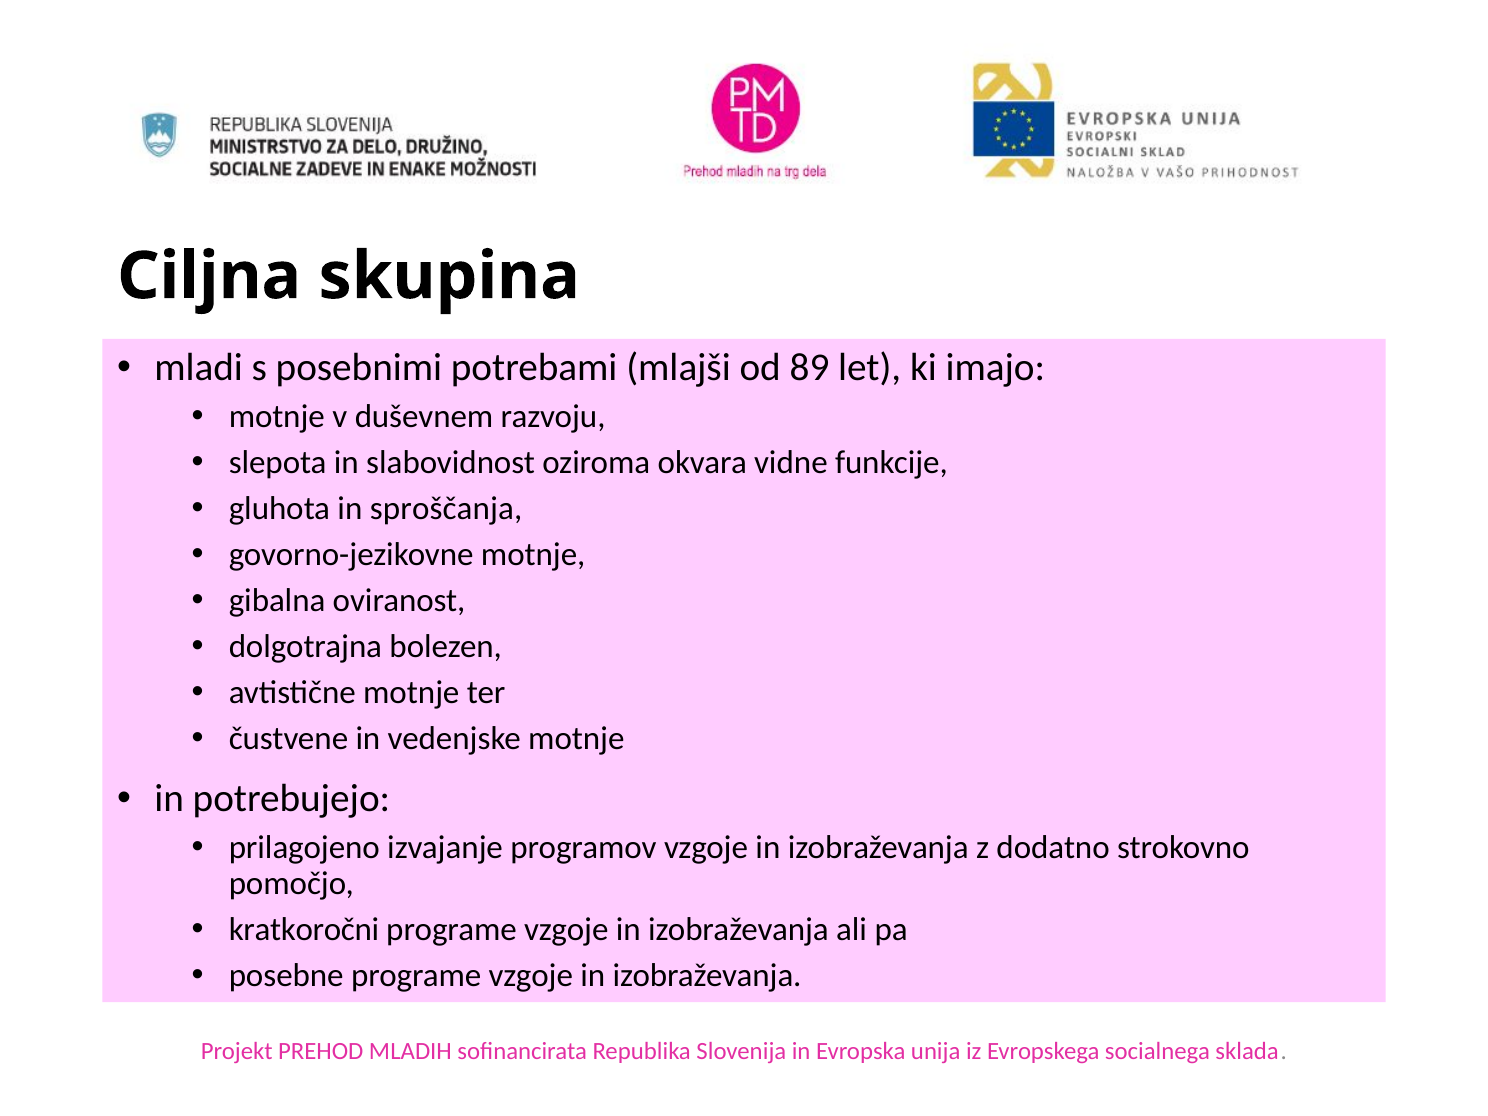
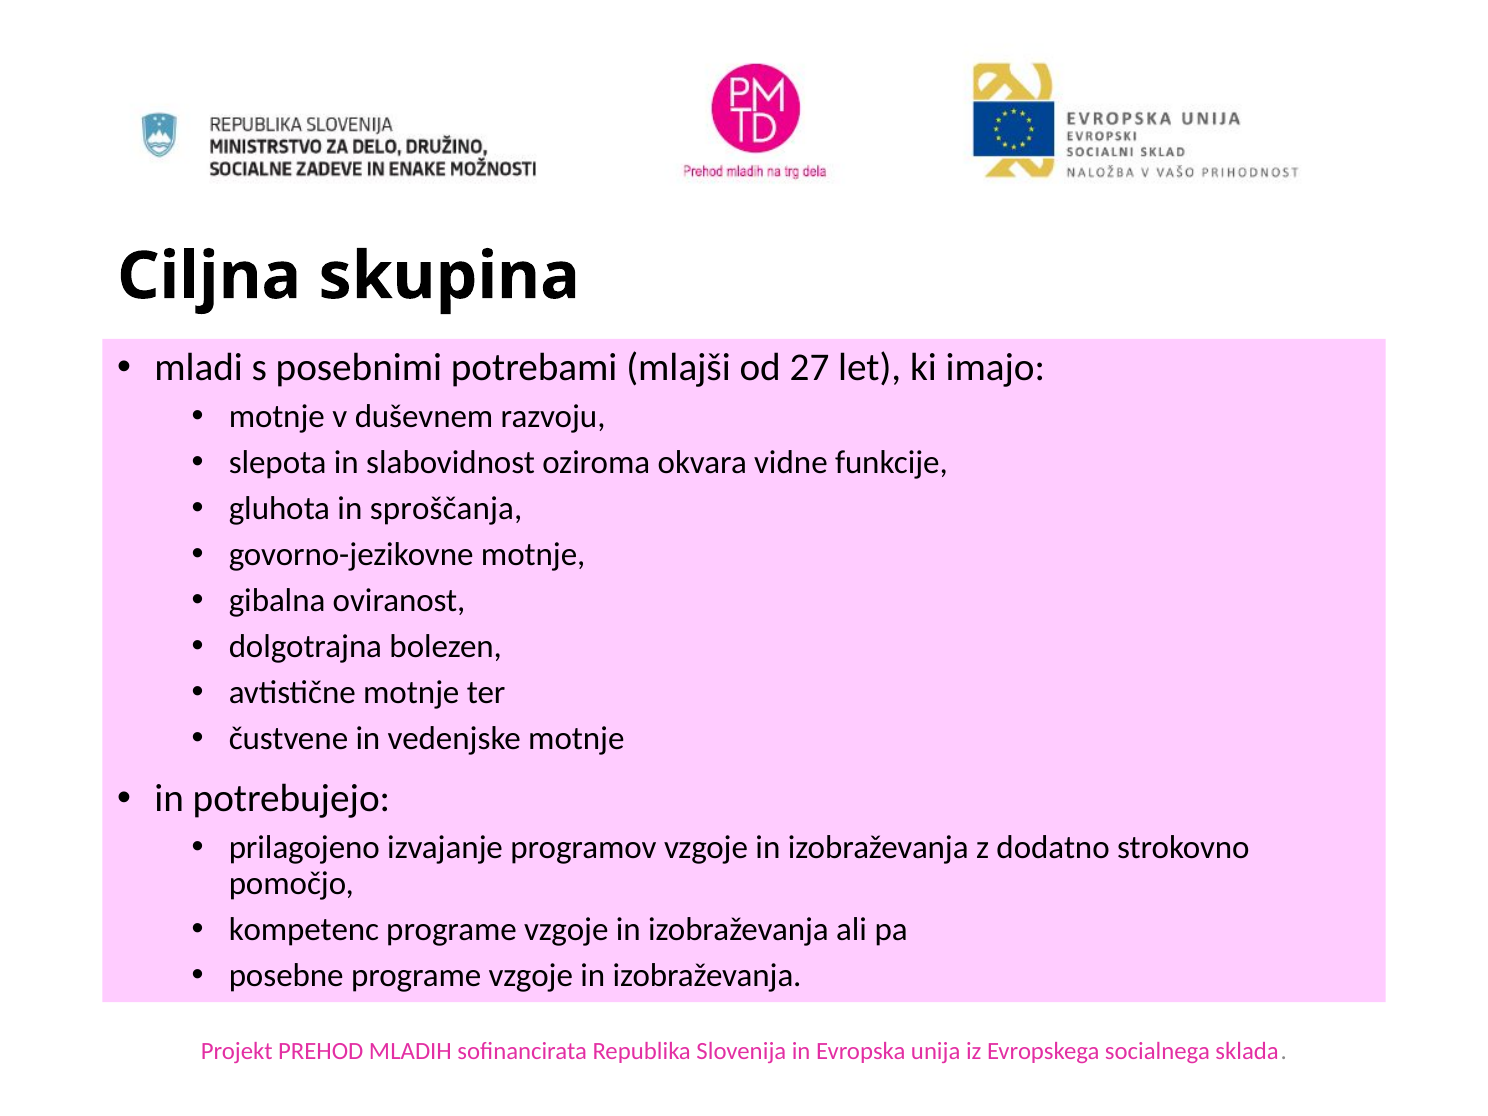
89: 89 -> 27
kratkoročni: kratkoročni -> kompetenc
